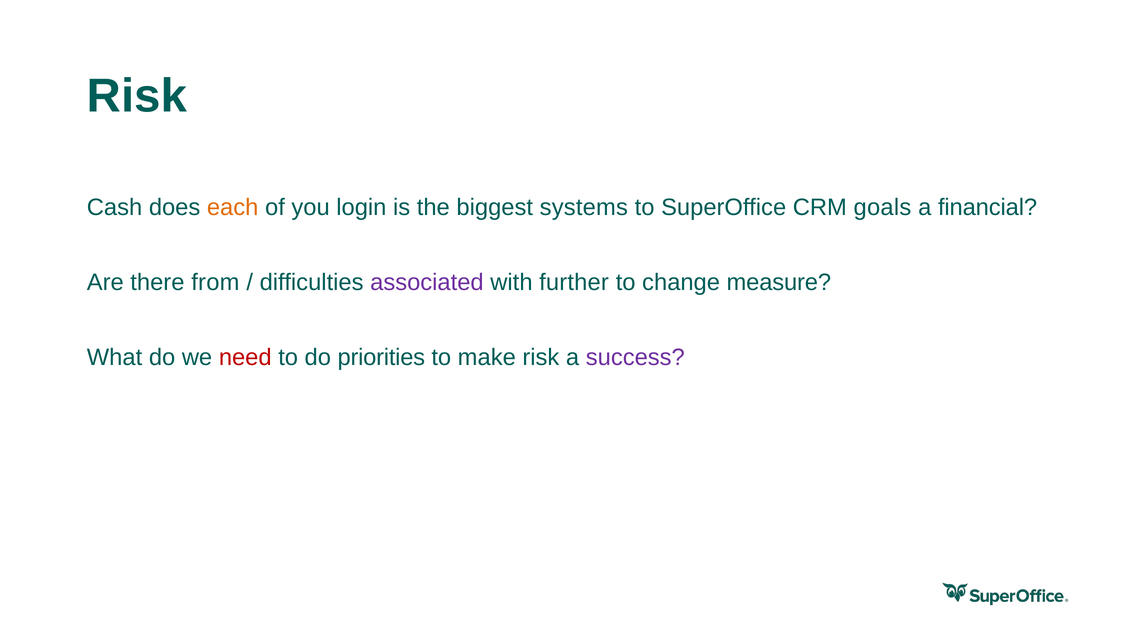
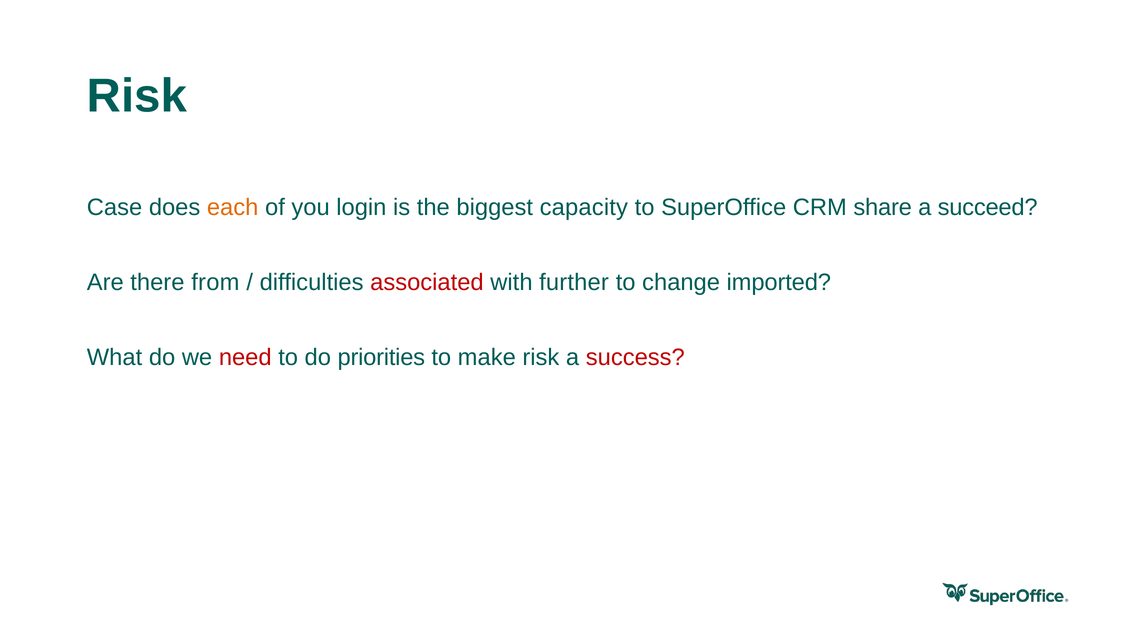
Cash: Cash -> Case
systems: systems -> capacity
goals: goals -> share
financial: financial -> succeed
associated colour: purple -> red
measure: measure -> imported
success colour: purple -> red
